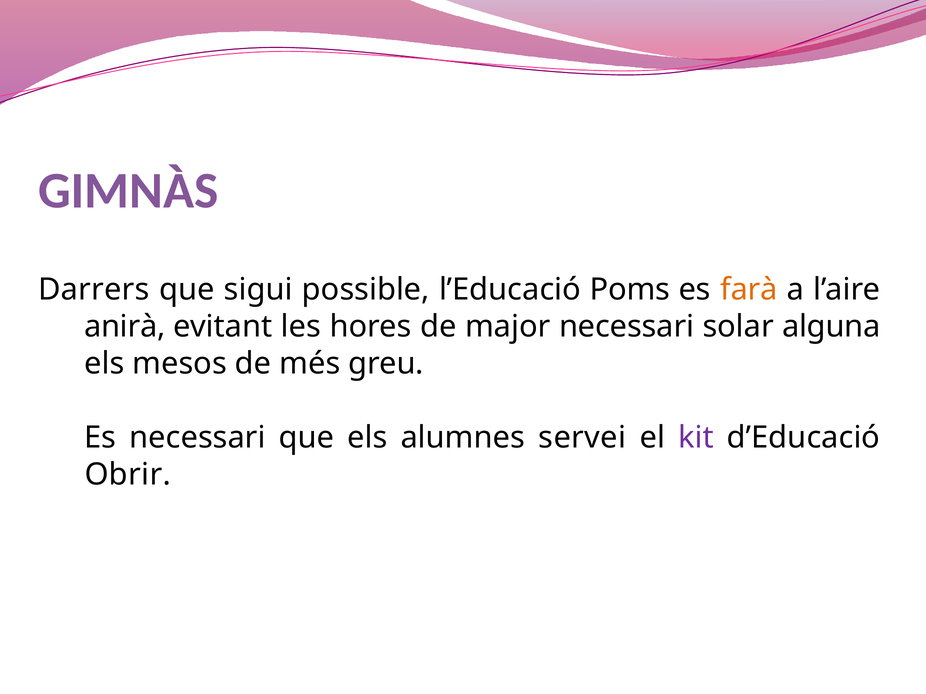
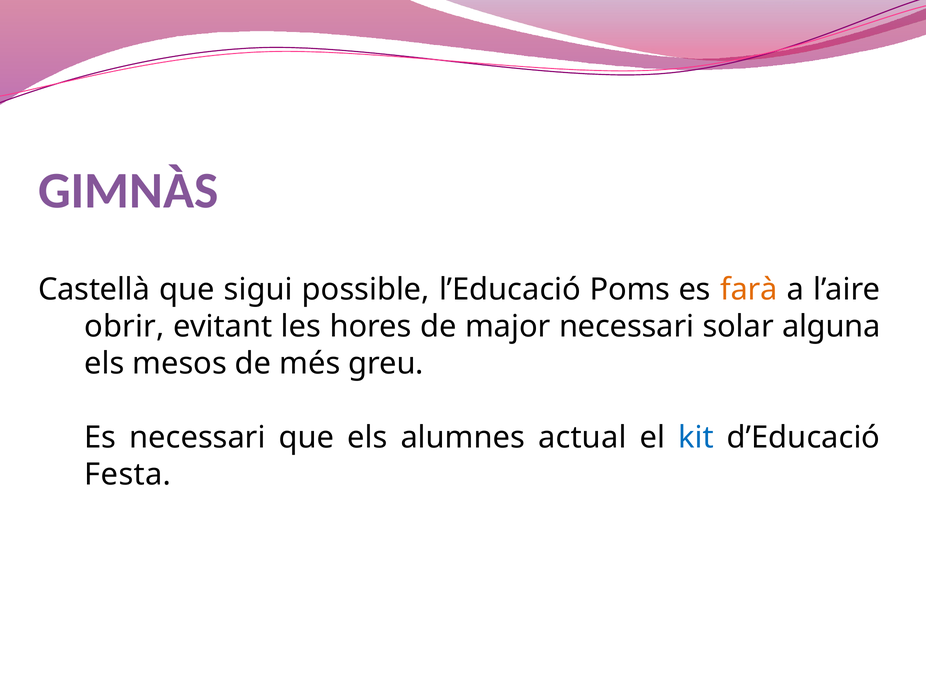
Darrers: Darrers -> Castellà
anirà: anirà -> obrir
servei: servei -> actual
kit colour: purple -> blue
Obrir: Obrir -> Festa
